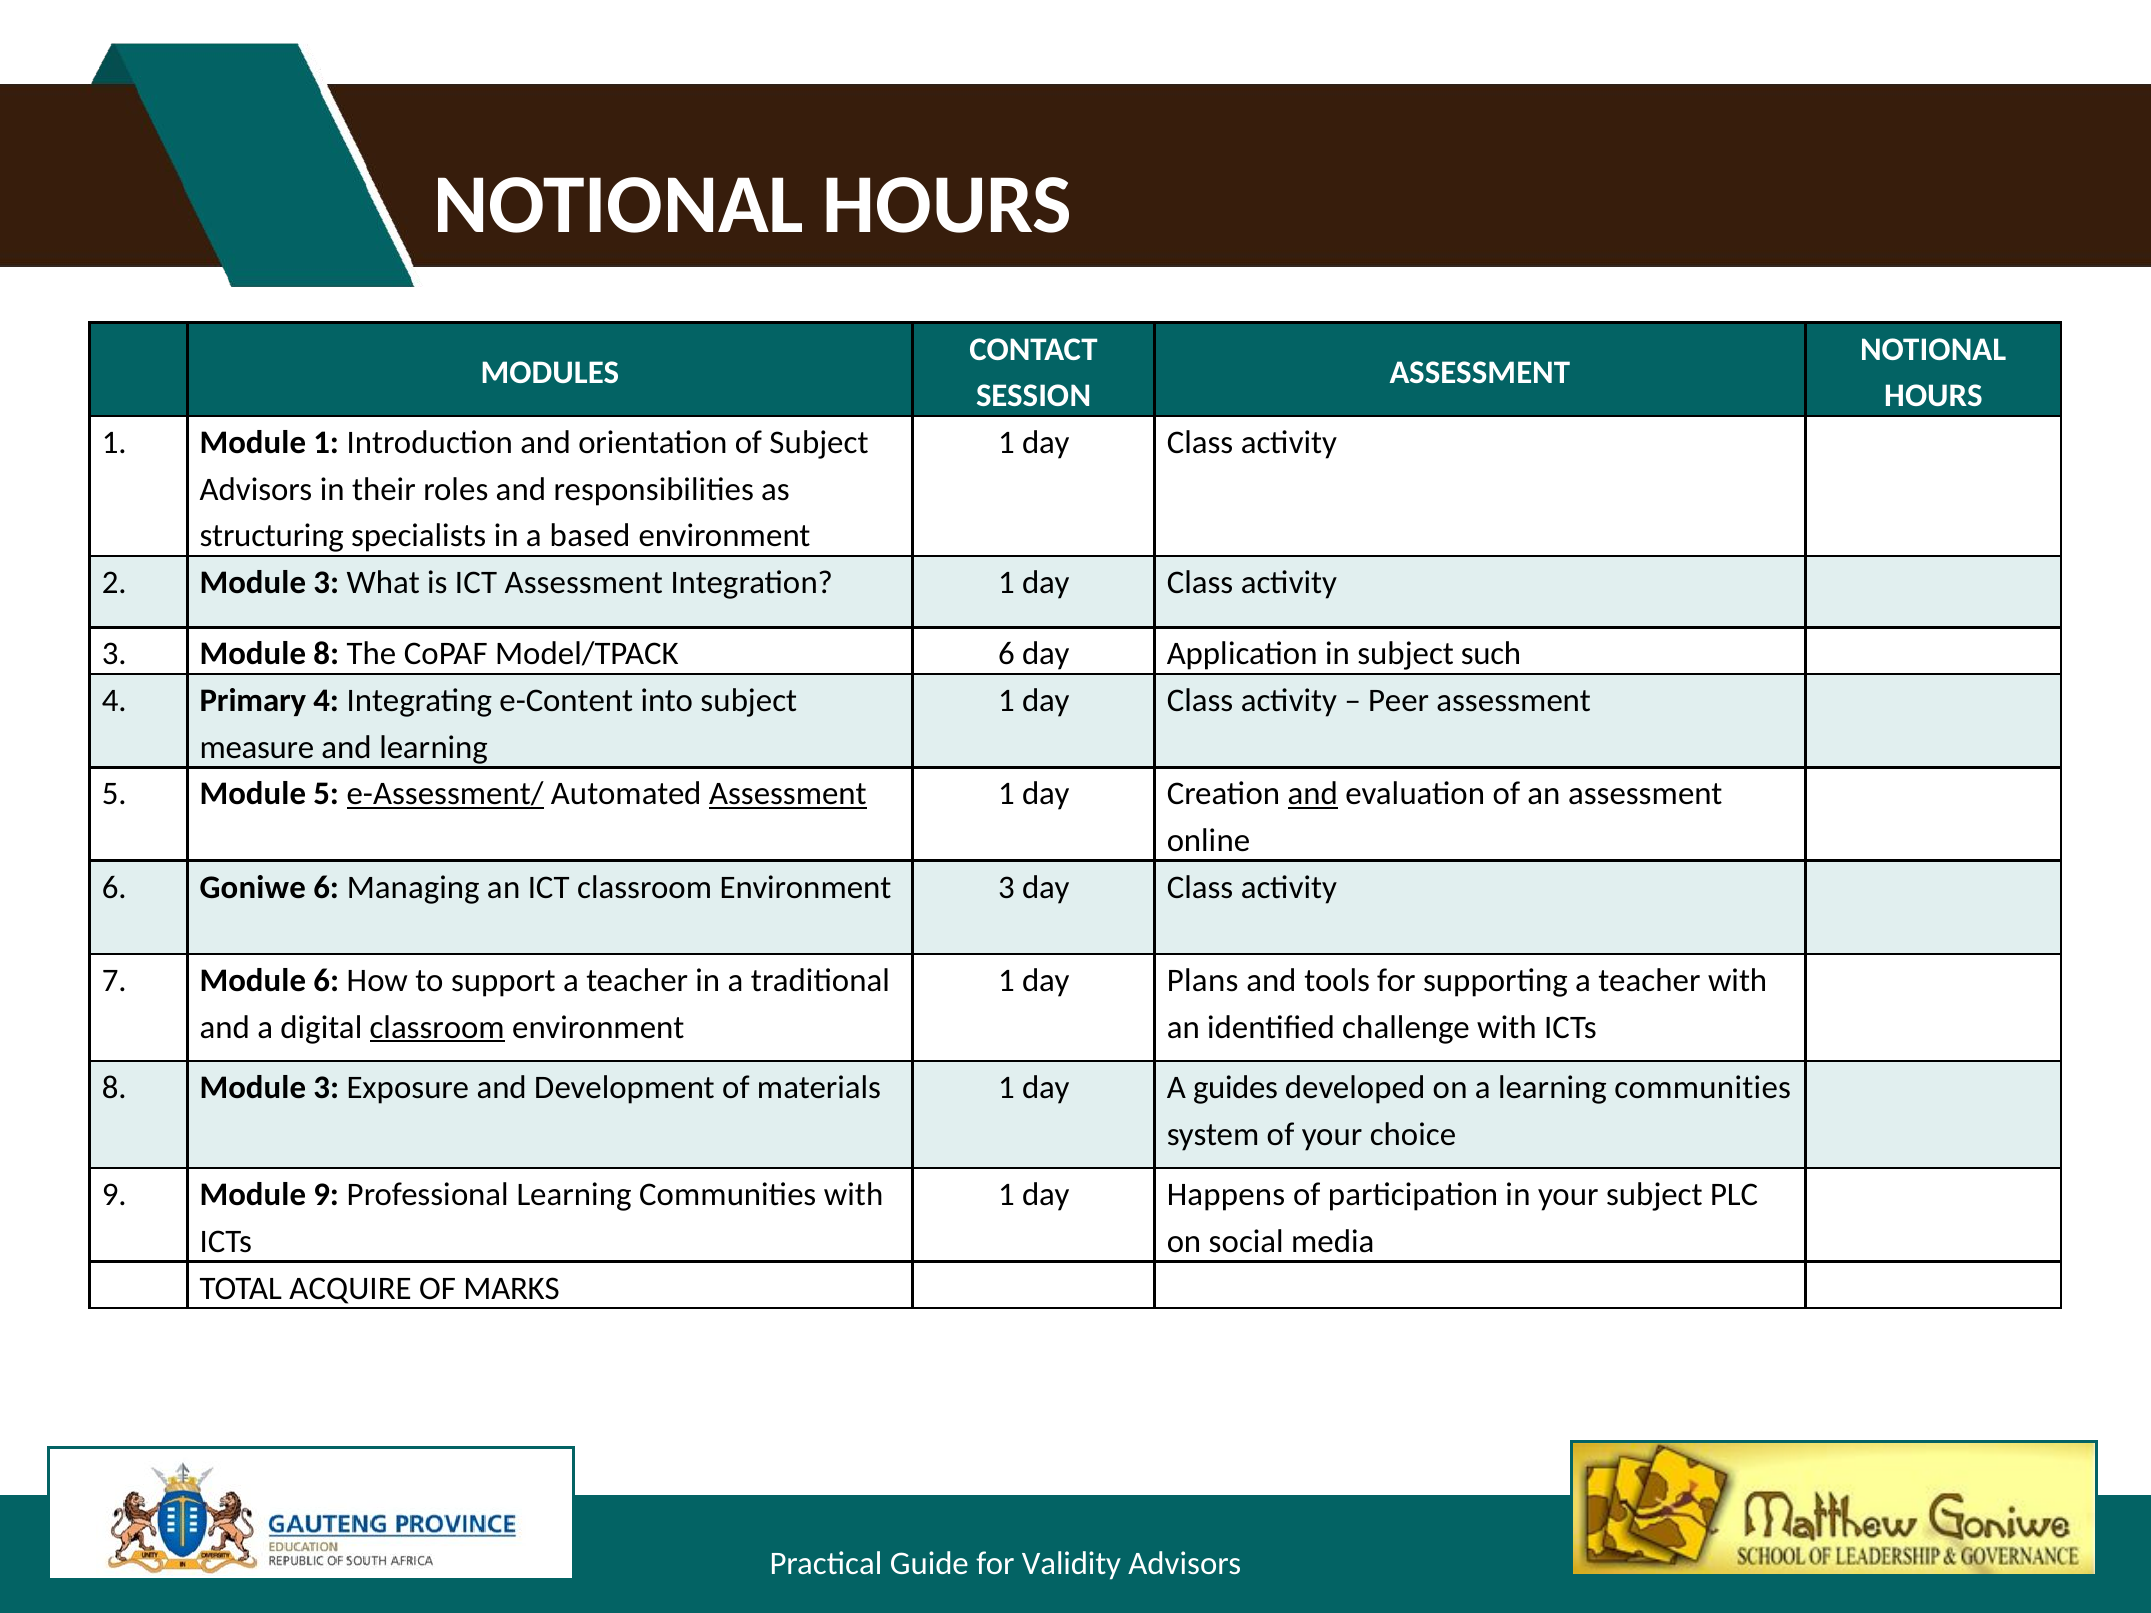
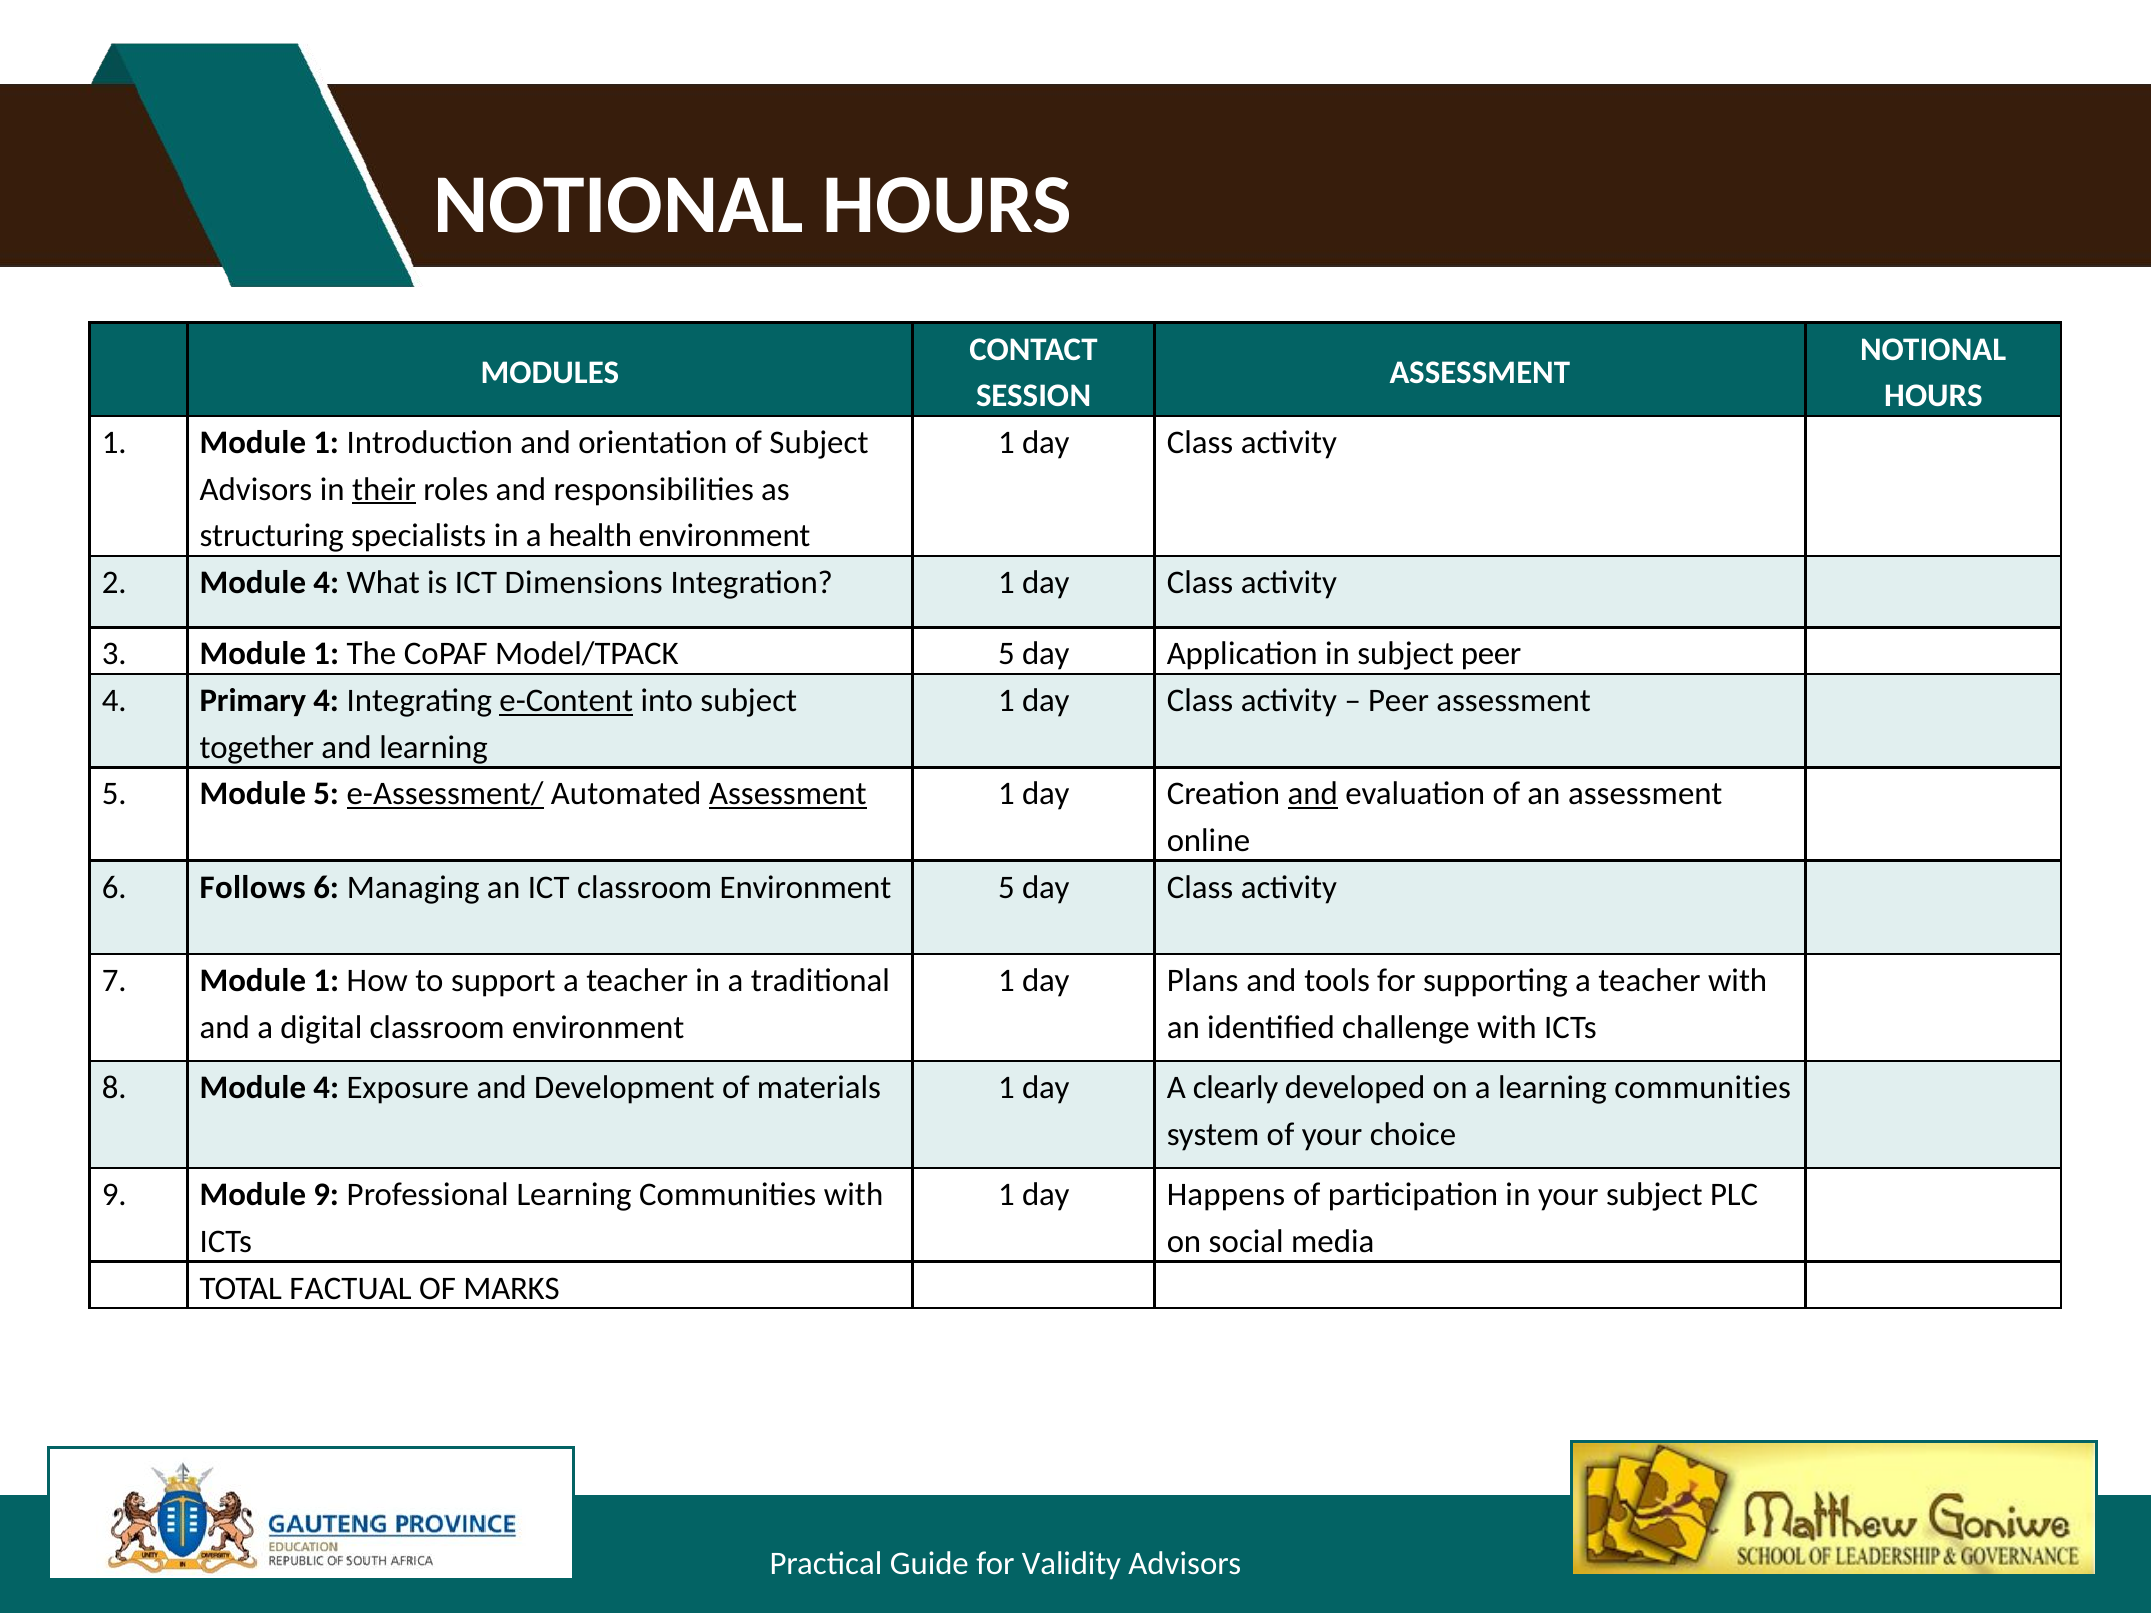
their underline: none -> present
based: based -> health
2 Module 3: 3 -> 4
ICT Assessment: Assessment -> Dimensions
3 Module 8: 8 -> 1
Model/TPACK 6: 6 -> 5
subject such: such -> peer
e-Content underline: none -> present
measure: measure -> together
Goniwe: Goniwe -> Follows
Environment 3: 3 -> 5
7 Module 6: 6 -> 1
classroom at (437, 1027) underline: present -> none
8 Module 3: 3 -> 4
guides: guides -> clearly
ACQUIRE: ACQUIRE -> FACTUAL
